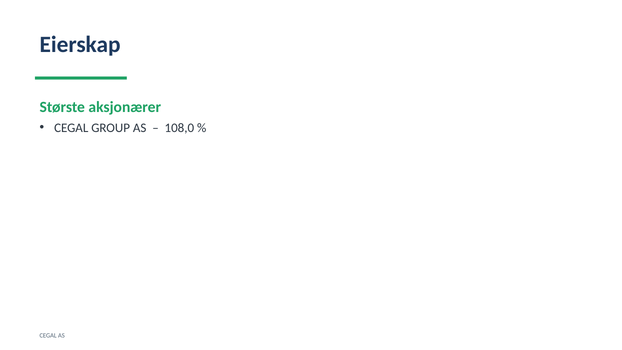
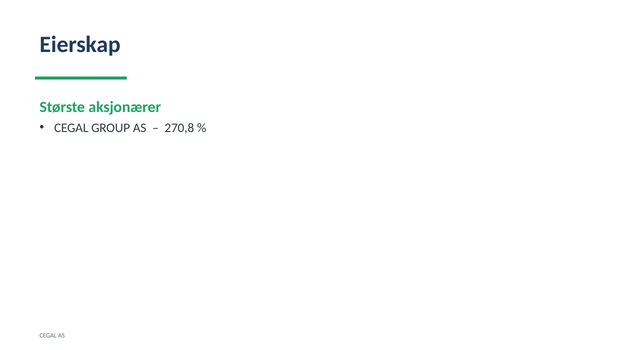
108,0: 108,0 -> 270,8
